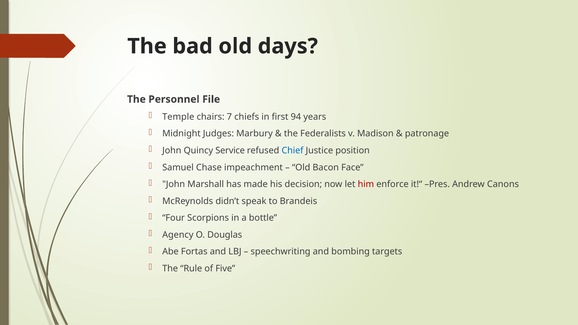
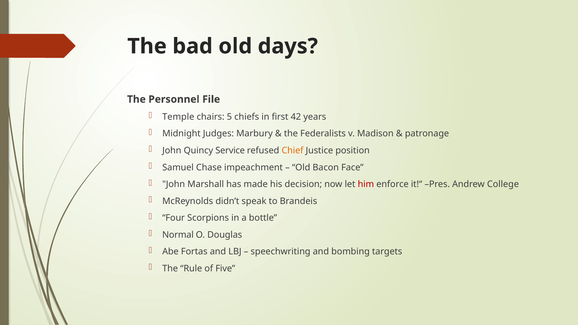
7: 7 -> 5
94: 94 -> 42
Chief colour: blue -> orange
Canons: Canons -> College
Agency: Agency -> Normal
